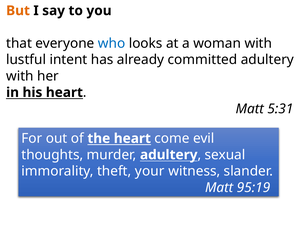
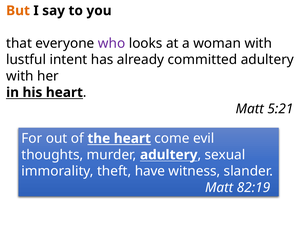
who colour: blue -> purple
5:31: 5:31 -> 5:21
your: your -> have
95:19: 95:19 -> 82:19
